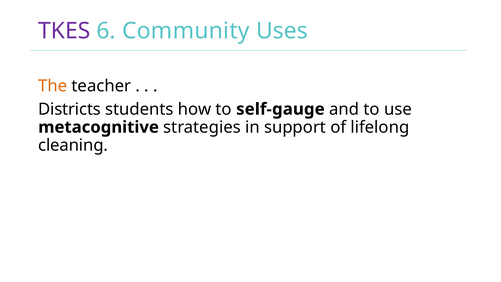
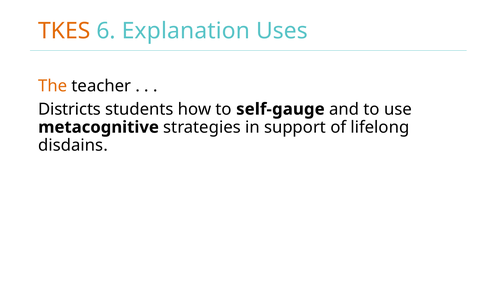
TKES colour: purple -> orange
Community: Community -> Explanation
cleaning: cleaning -> disdains
